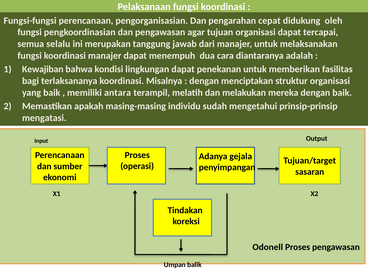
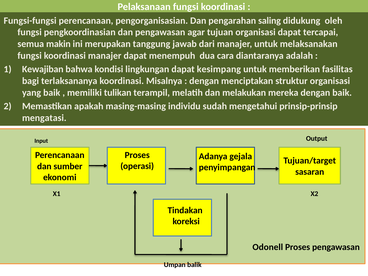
cepat: cepat -> saling
selalu: selalu -> makin
penekanan: penekanan -> kesimpang
antara: antara -> tulikan
